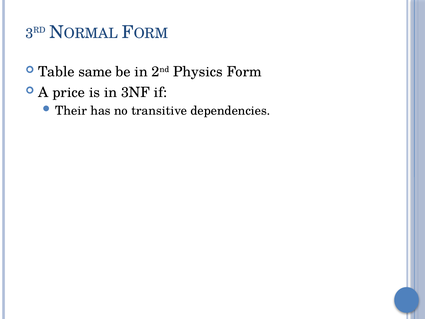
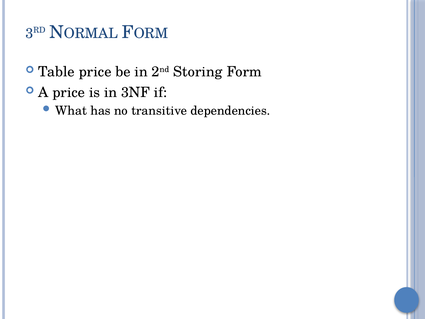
Table same: same -> price
Physics: Physics -> Storing
Their: Their -> What
